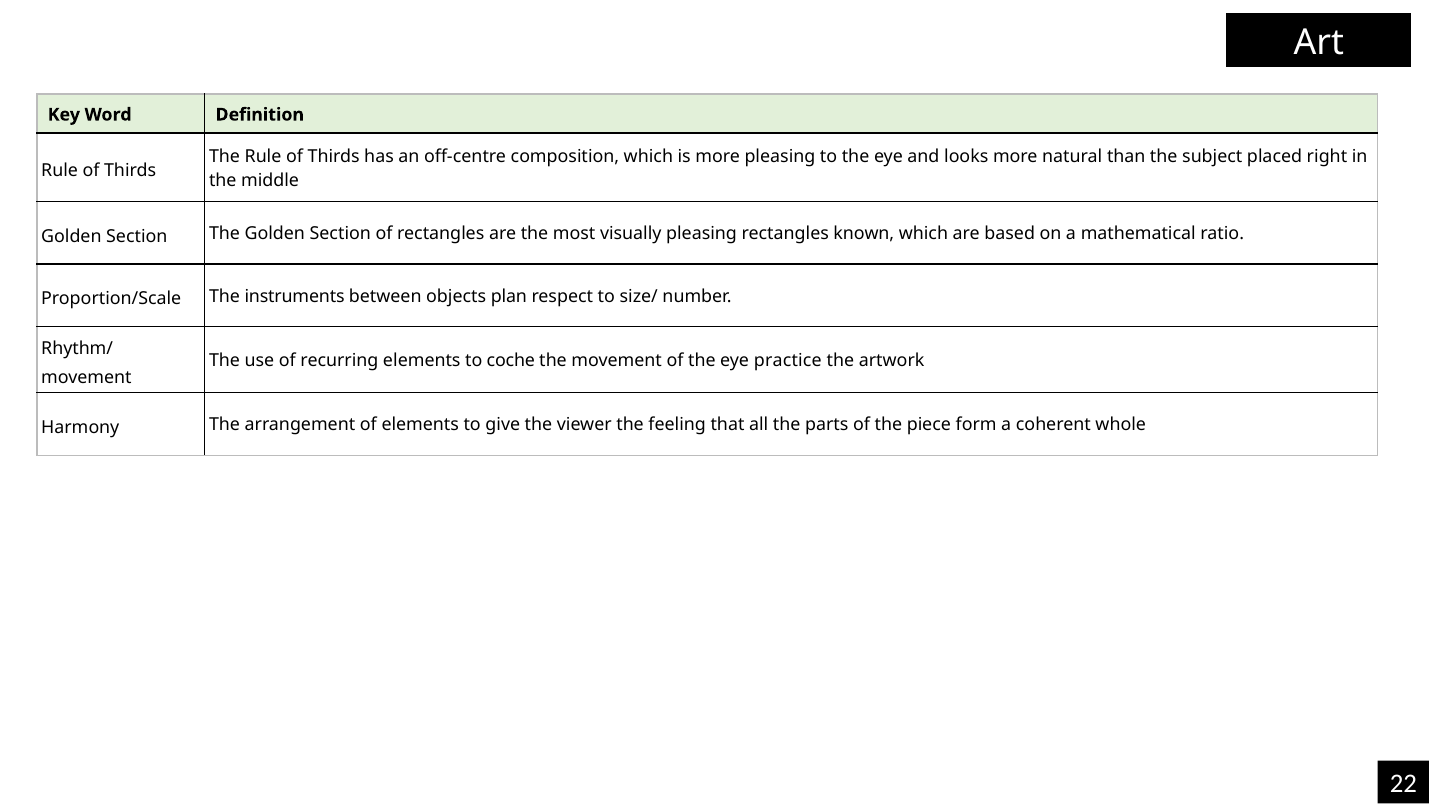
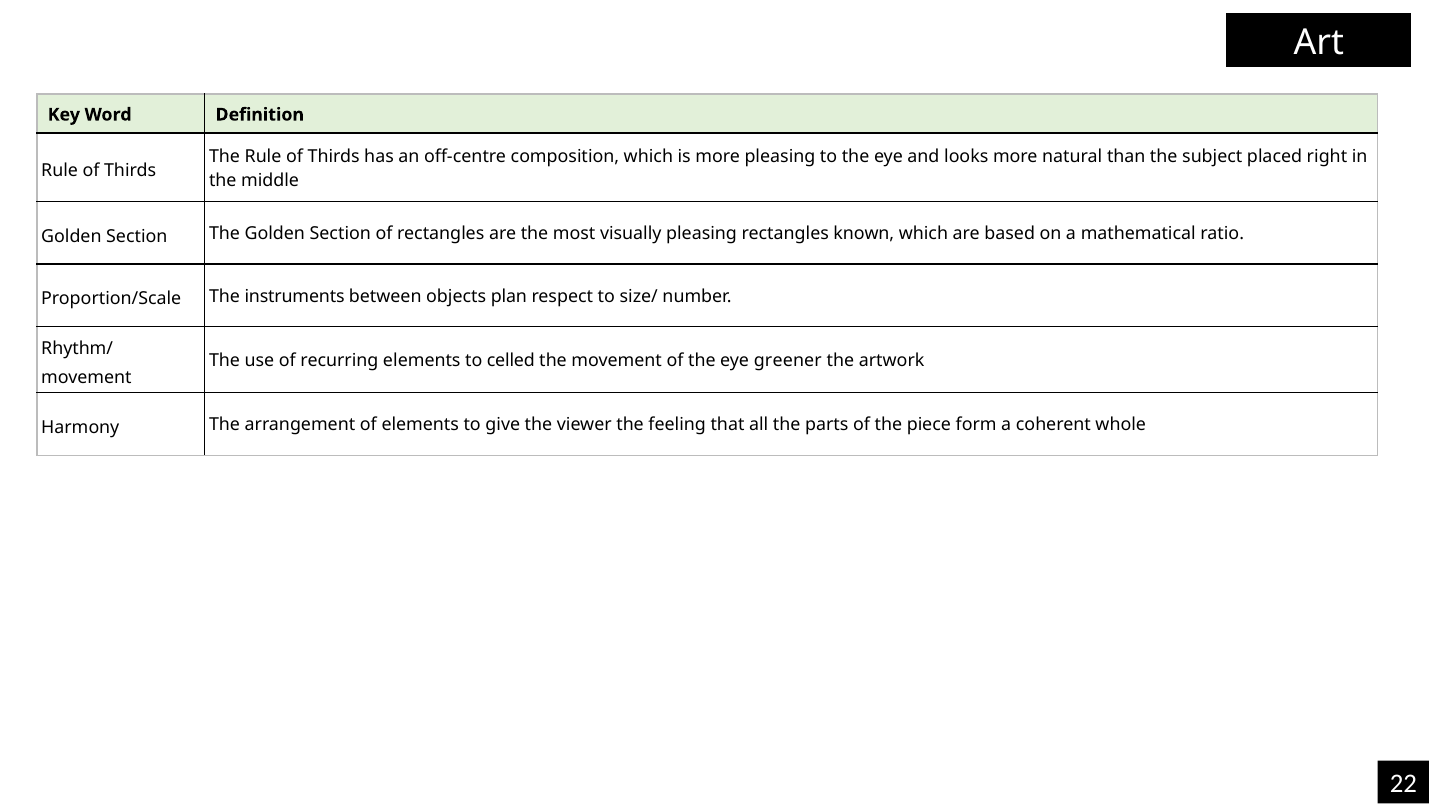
coche: coche -> celled
practice: practice -> greener
